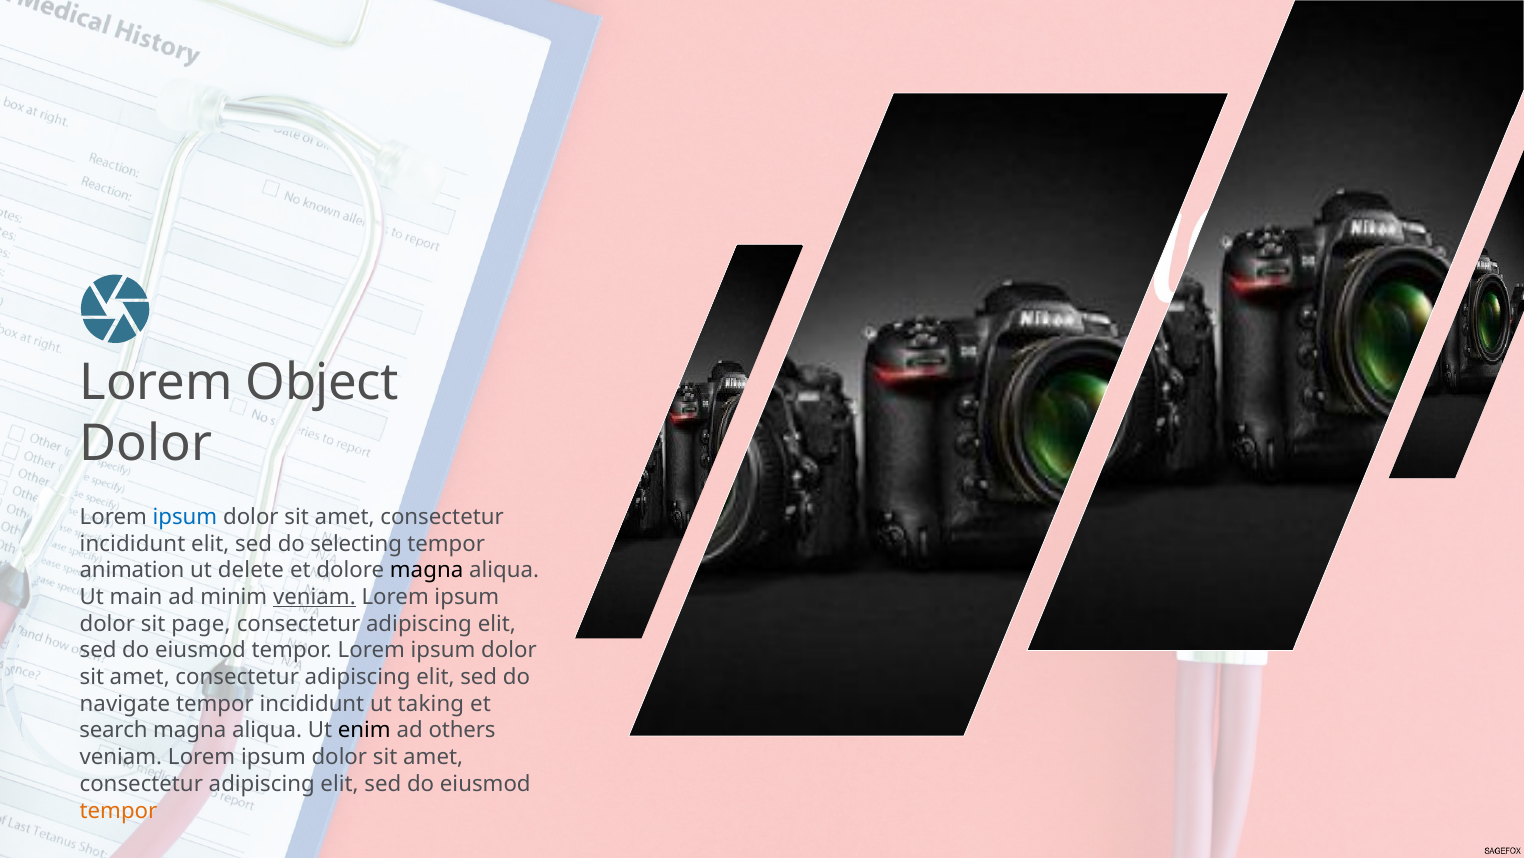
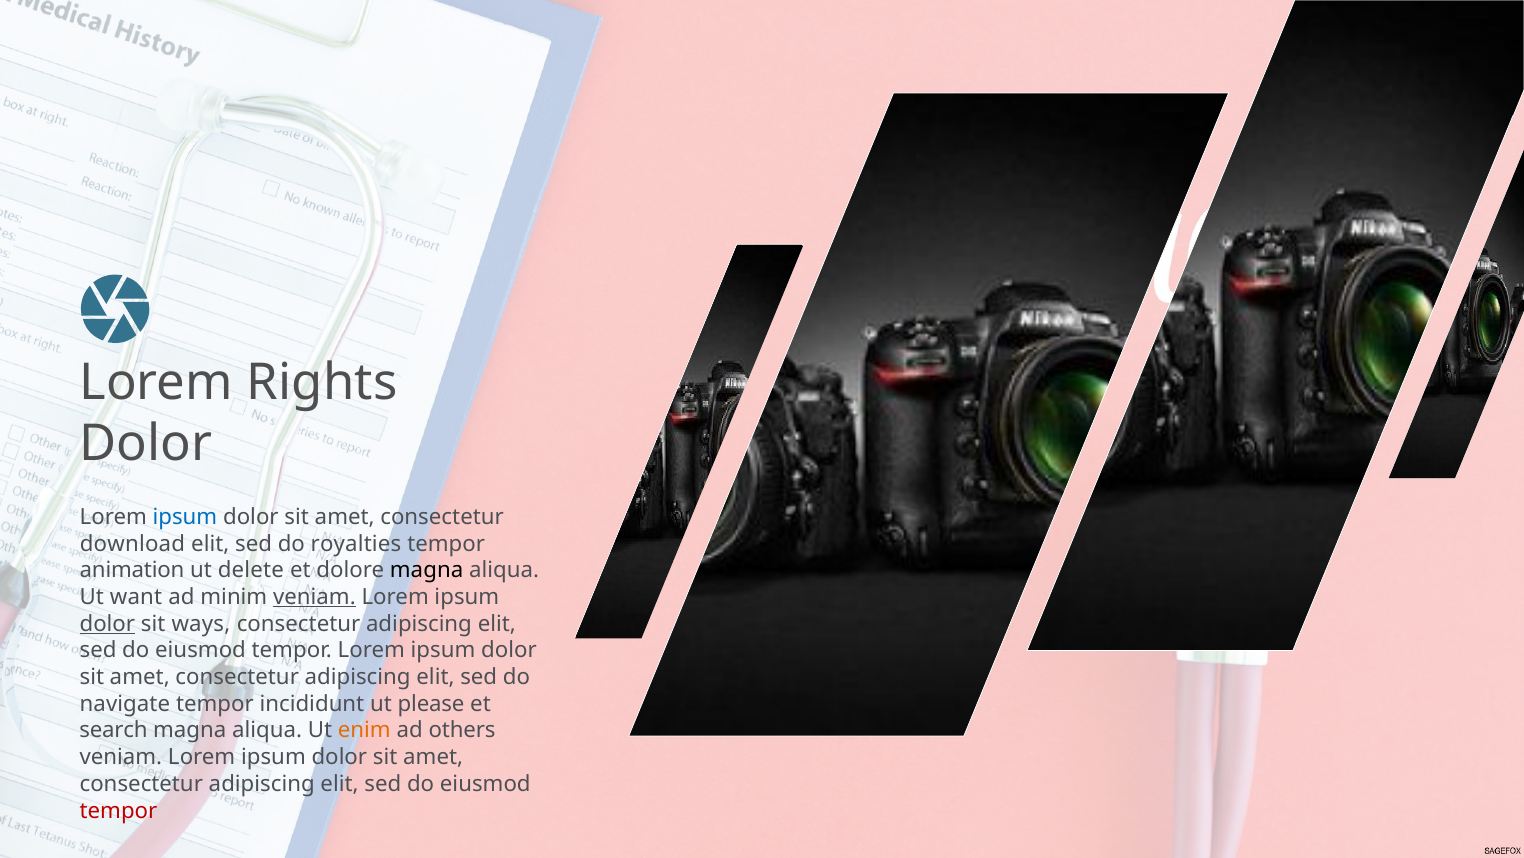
Object: Object -> Rights
incididunt at (132, 543): incididunt -> download
selecting: selecting -> royalties
main: main -> want
dolor at (107, 623) underline: none -> present
page: page -> ways
taking: taking -> please
enim colour: black -> orange
tempor at (118, 810) colour: orange -> red
